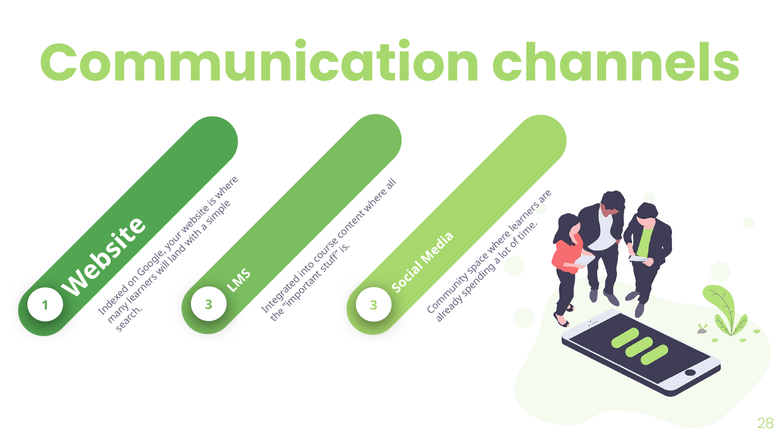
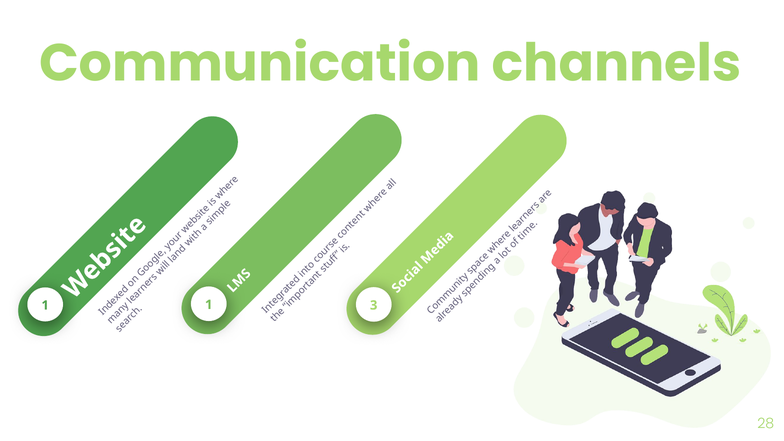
3 at (209, 305): 3 -> 1
